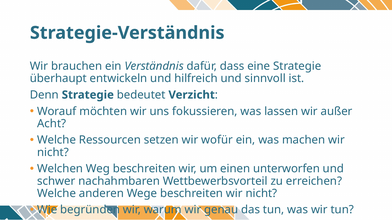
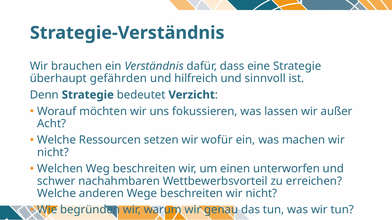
entwickeln: entwickeln -> gefährden
